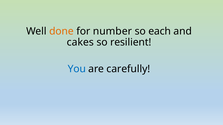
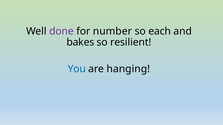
done colour: orange -> purple
cakes: cakes -> bakes
carefully: carefully -> hanging
